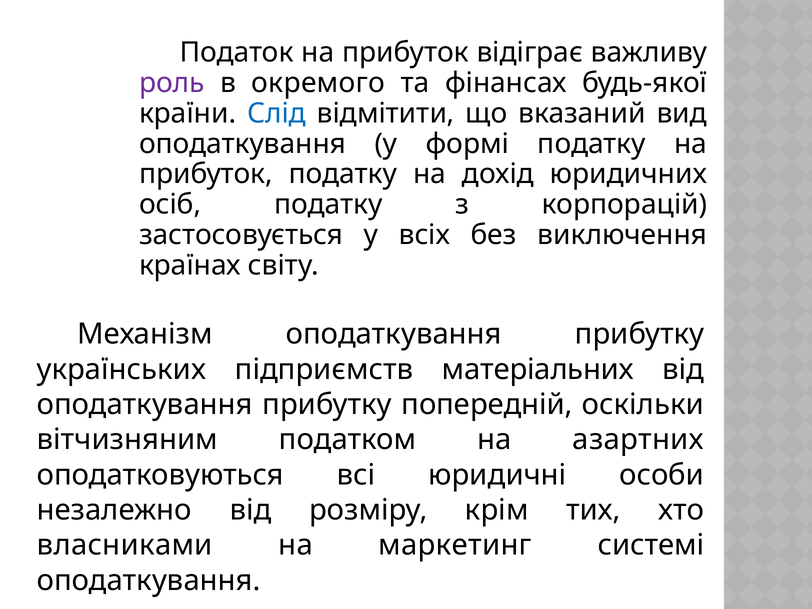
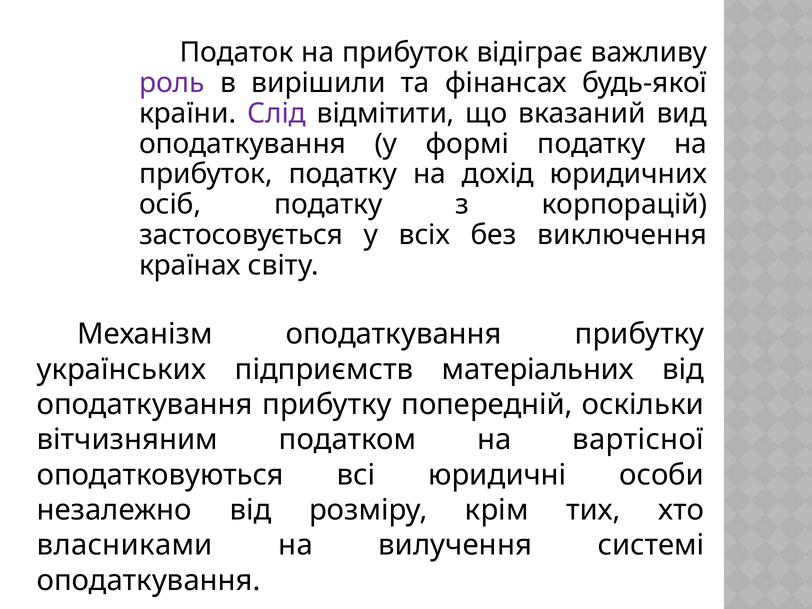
окремого: окремого -> вирішили
Слід colour: blue -> purple
азартних: азартних -> вартісної
маркетинг: маркетинг -> вилучення
